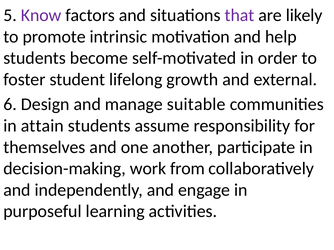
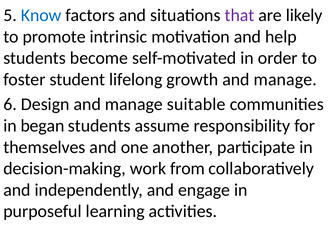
Know colour: purple -> blue
growth and external: external -> manage
attain: attain -> began
